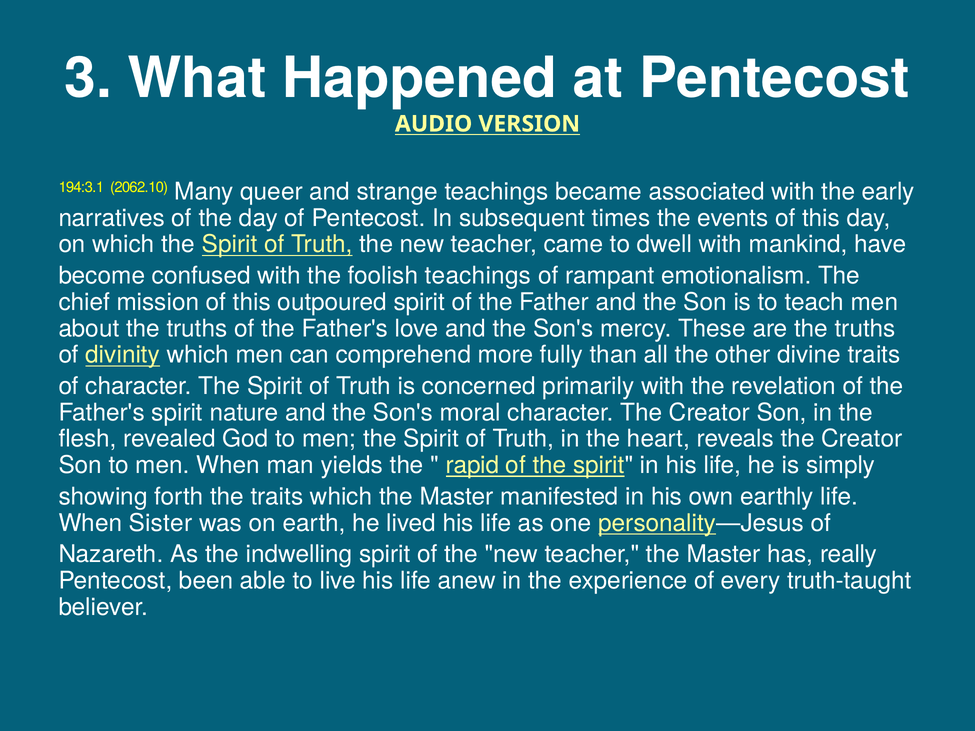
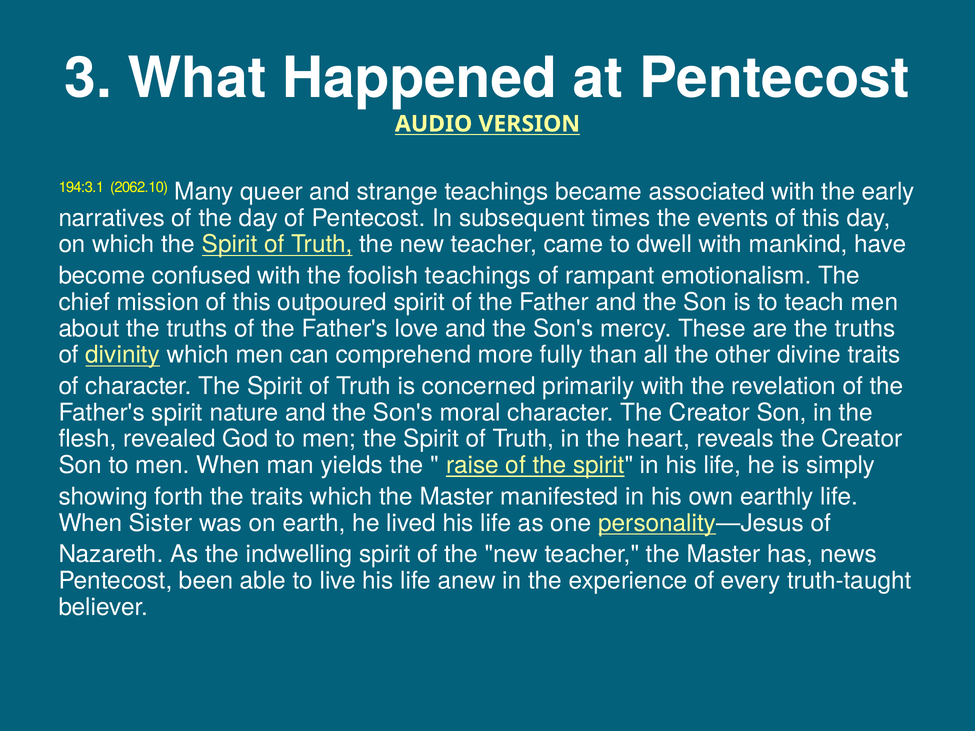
rapid: rapid -> raise
really: really -> news
